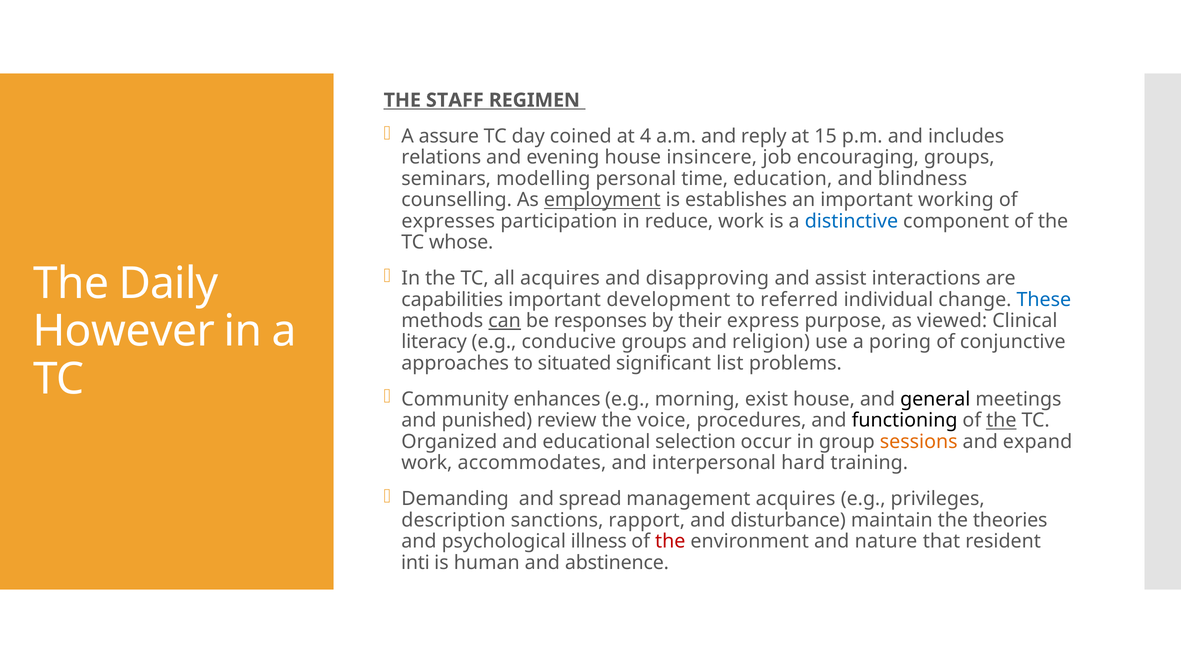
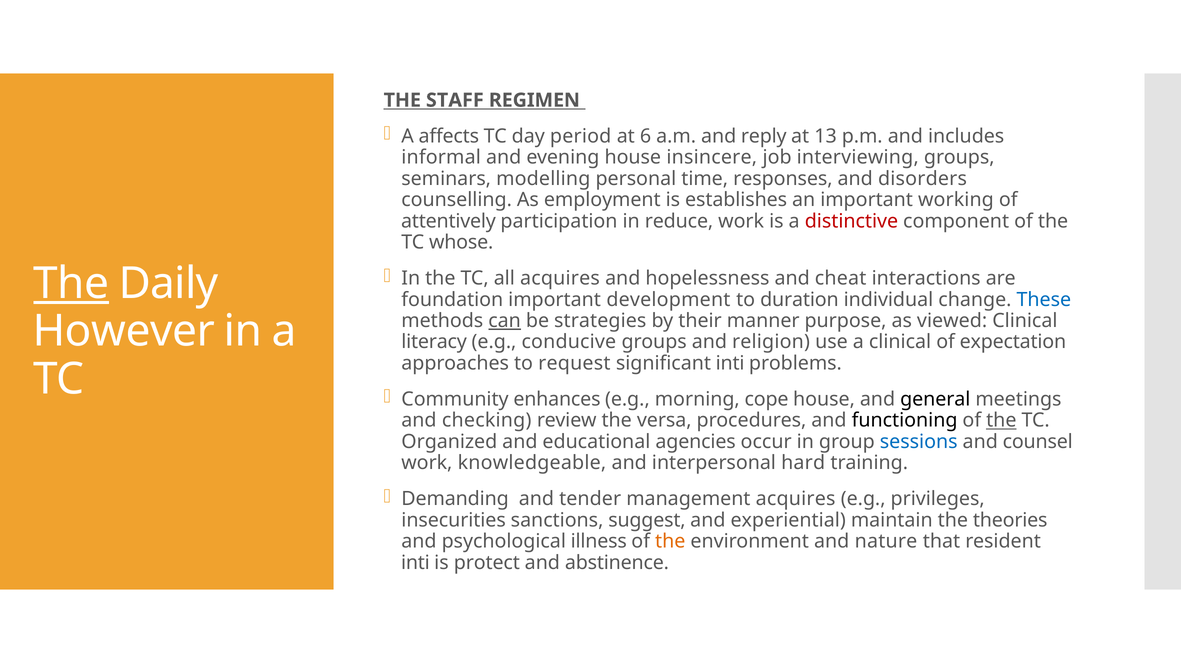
assure: assure -> affects
coined: coined -> period
4: 4 -> 6
15: 15 -> 13
relations: relations -> informal
encouraging: encouraging -> interviewing
education: education -> responses
blindness: blindness -> disorders
employment underline: present -> none
expresses: expresses -> attentively
distinctive colour: blue -> red
disapproving: disapproving -> hopelessness
assist: assist -> cheat
The at (71, 284) underline: none -> present
capabilities: capabilities -> foundation
referred: referred -> duration
responses: responses -> strategies
express: express -> manner
a poring: poring -> clinical
conjunctive: conjunctive -> expectation
situated: situated -> request
significant list: list -> inti
exist: exist -> cope
punished: punished -> checking
voice: voice -> versa
selection: selection -> agencies
sessions colour: orange -> blue
expand: expand -> counsel
accommodates: accommodates -> knowledgeable
spread: spread -> tender
description: description -> insecurities
rapport: rapport -> suggest
disturbance: disturbance -> experiential
the at (670, 542) colour: red -> orange
human: human -> protect
